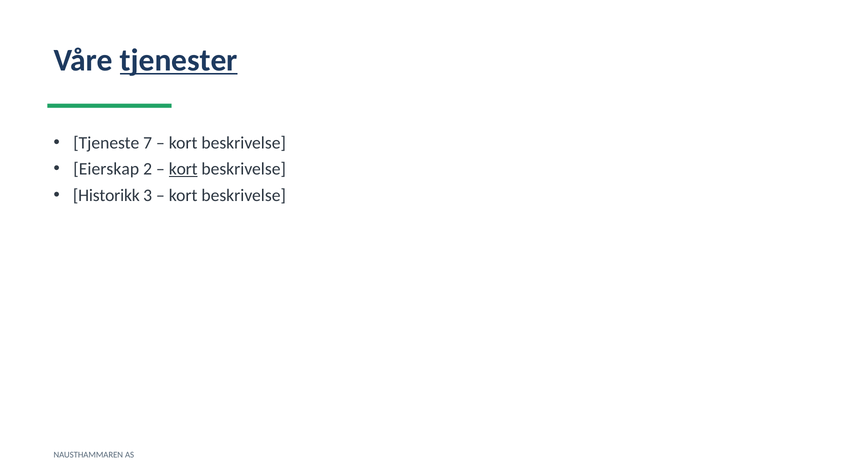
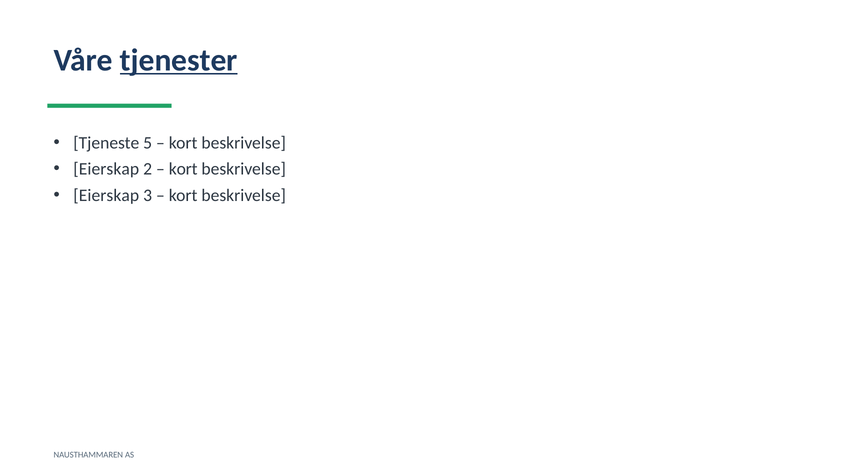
7: 7 -> 5
kort at (183, 169) underline: present -> none
Historikk at (106, 195): Historikk -> Eierskap
